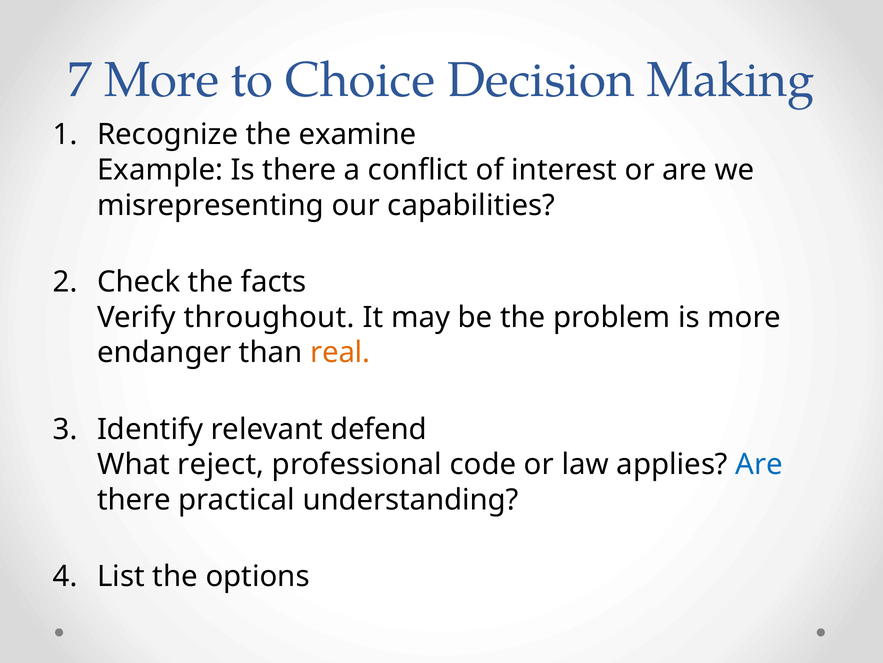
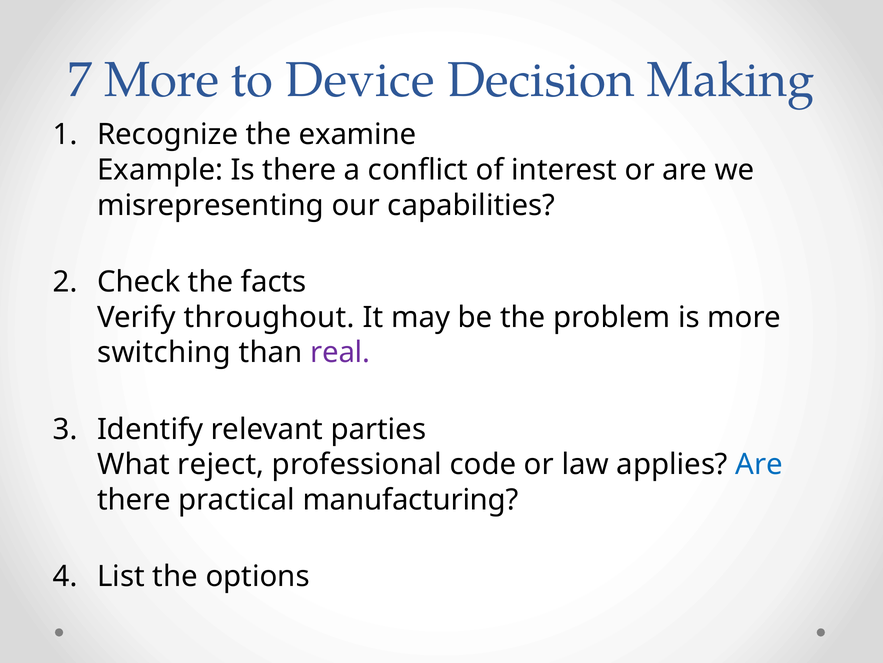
Choice: Choice -> Device
endanger: endanger -> switching
real colour: orange -> purple
defend: defend -> parties
understanding: understanding -> manufacturing
